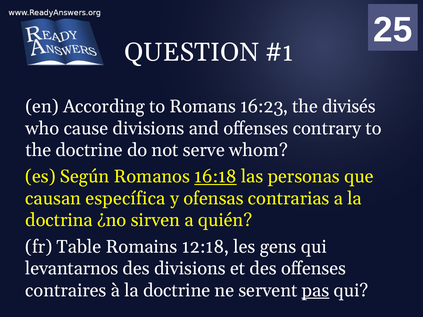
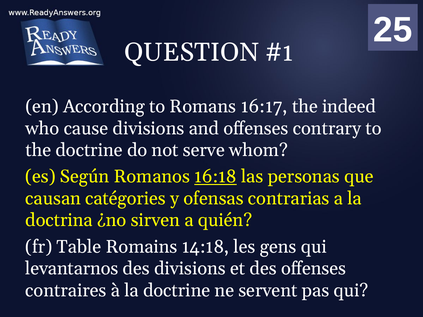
16:23: 16:23 -> 16:17
divisés: divisés -> indeed
específica: específica -> catégories
12:18: 12:18 -> 14:18
pas underline: present -> none
